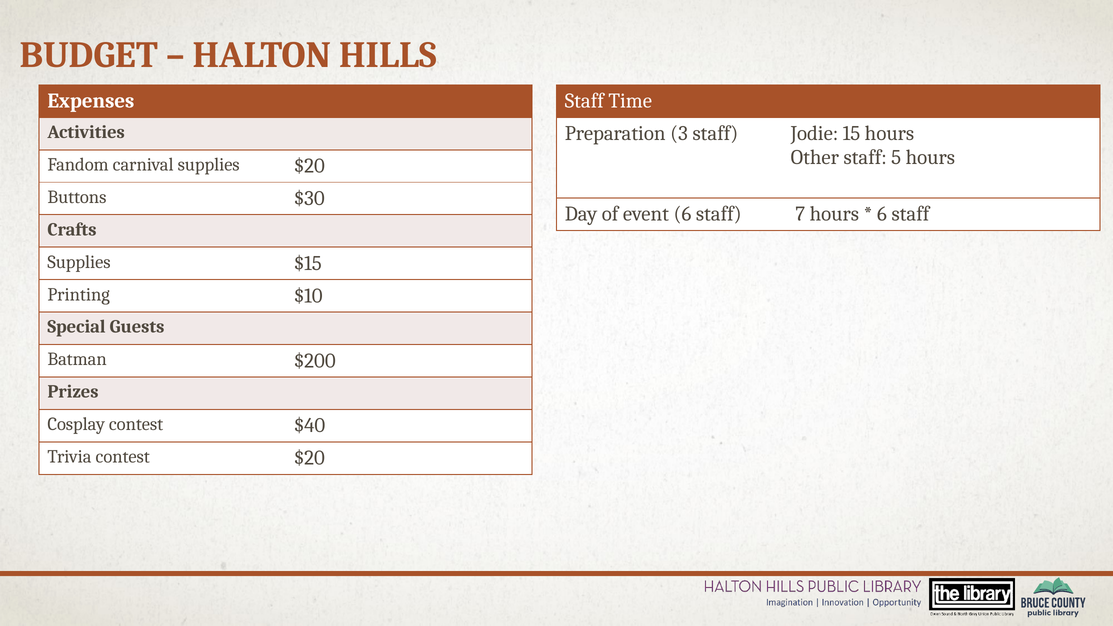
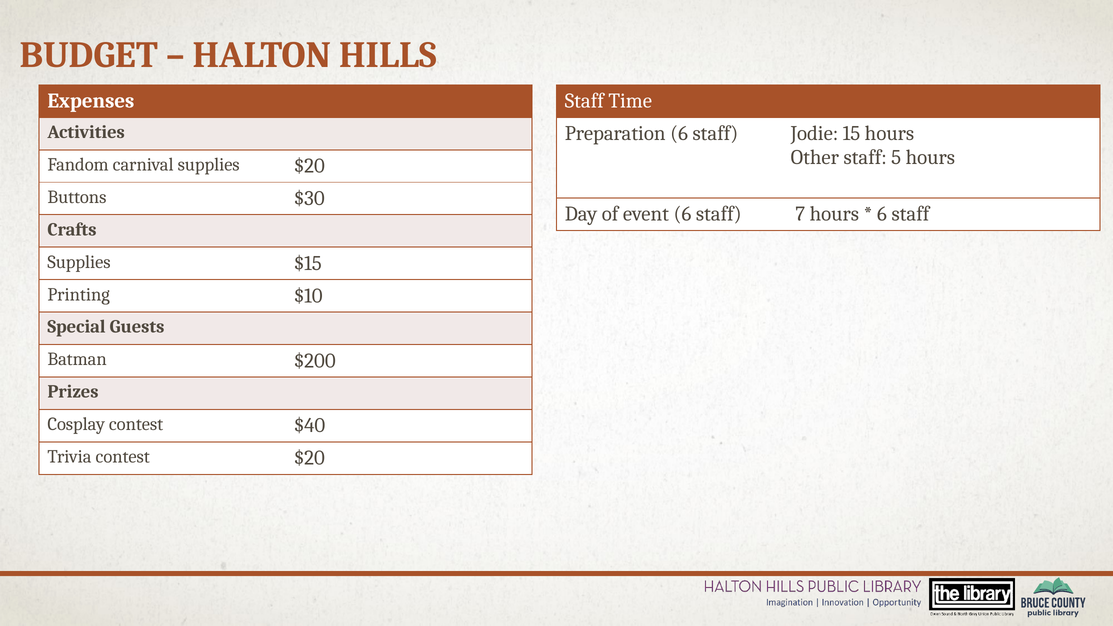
Preparation 3: 3 -> 6
